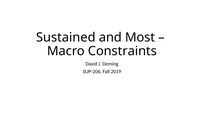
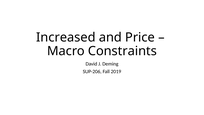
Sustained: Sustained -> Increased
Most: Most -> Price
